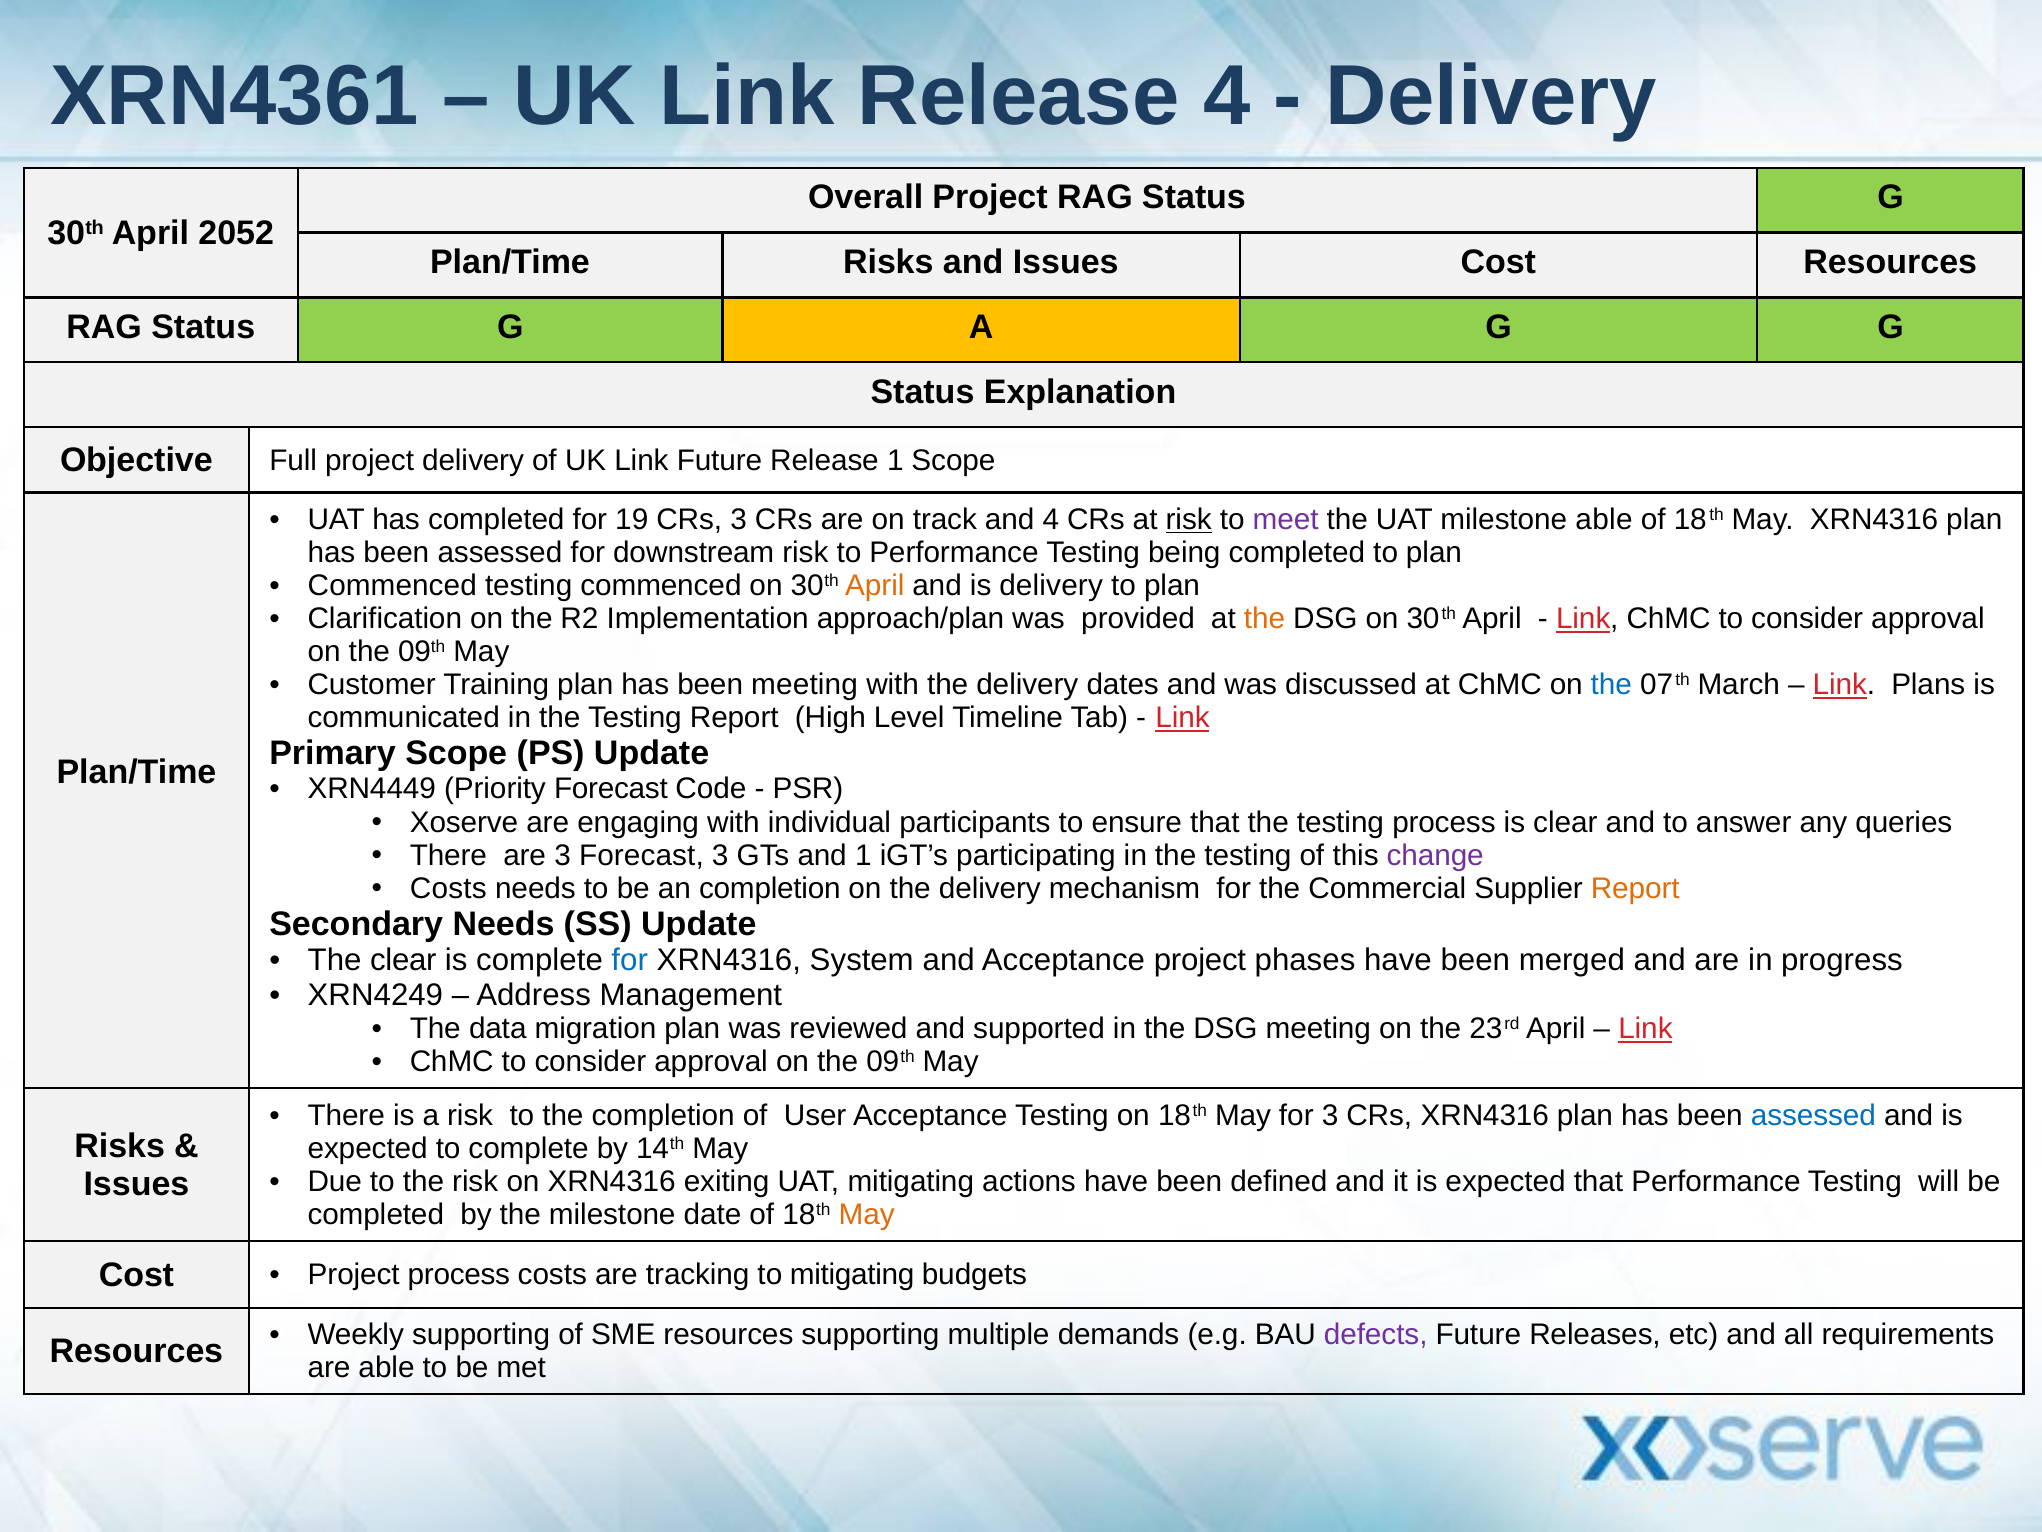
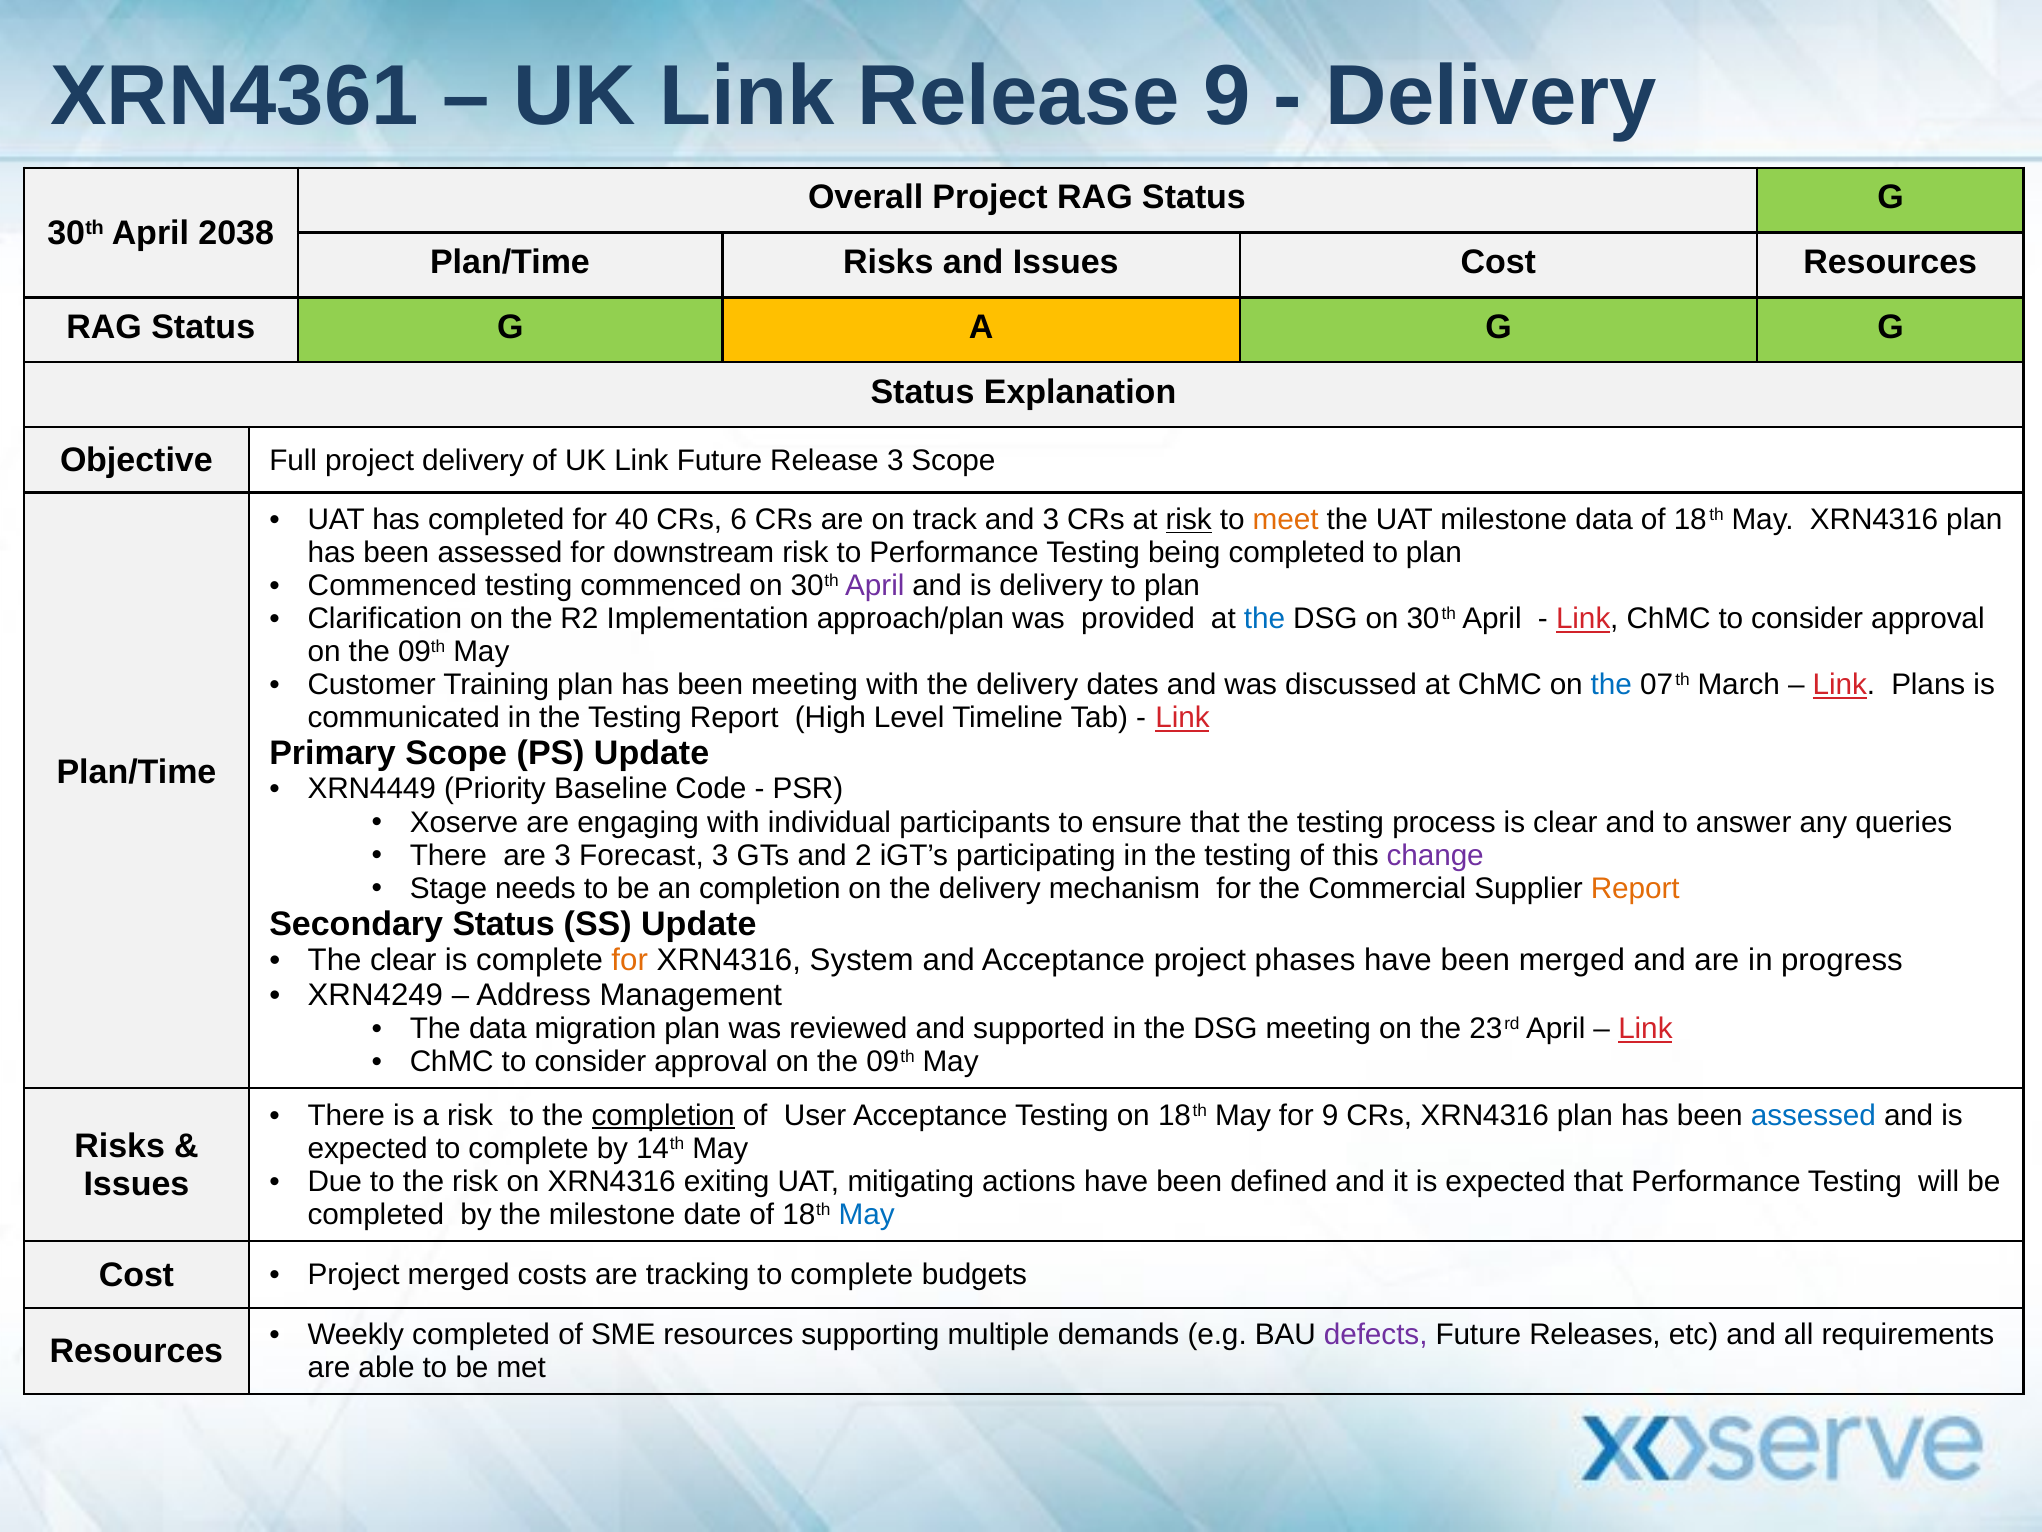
Release 4: 4 -> 9
2052: 2052 -> 2038
Release 1: 1 -> 3
19: 19 -> 40
CRs 3: 3 -> 6
and 4: 4 -> 3
meet colour: purple -> orange
milestone able: able -> data
April at (875, 586) colour: orange -> purple
the at (1265, 619) colour: orange -> blue
Priority Forecast: Forecast -> Baseline
and 1: 1 -> 2
Costs at (448, 888): Costs -> Stage
Secondary Needs: Needs -> Status
for at (630, 960) colour: blue -> orange
completion at (663, 1115) underline: none -> present
for 3: 3 -> 9
May at (867, 1214) colour: orange -> blue
Project process: process -> merged
tracking to mitigating: mitigating -> complete
Weekly supporting: supporting -> completed
